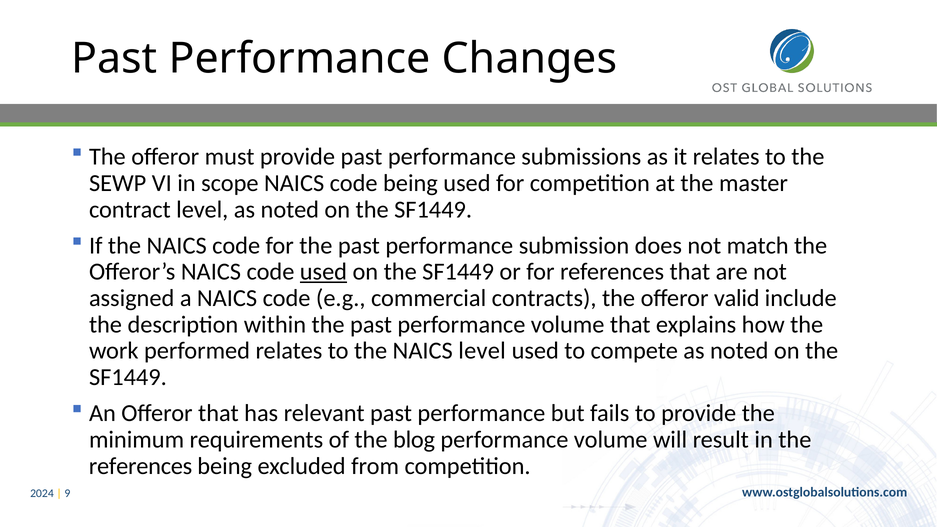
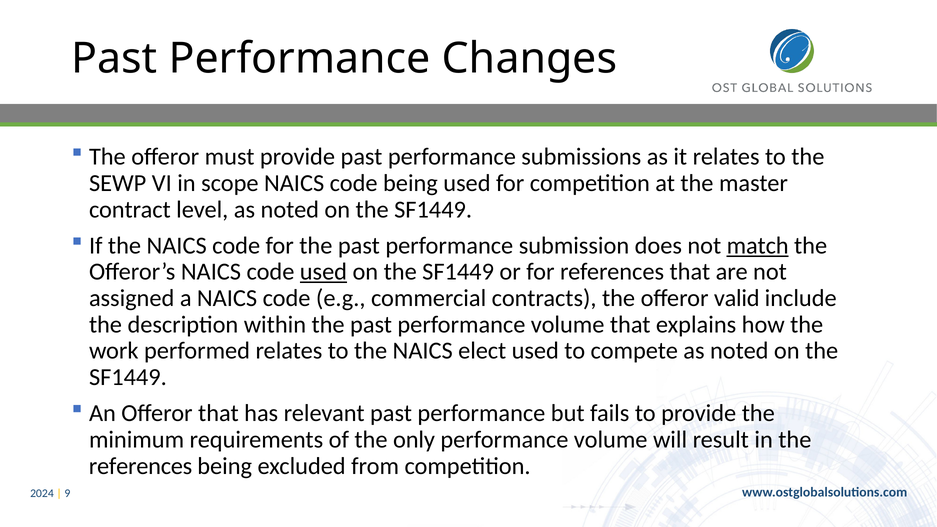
match underline: none -> present
NAICS level: level -> elect
blog: blog -> only
